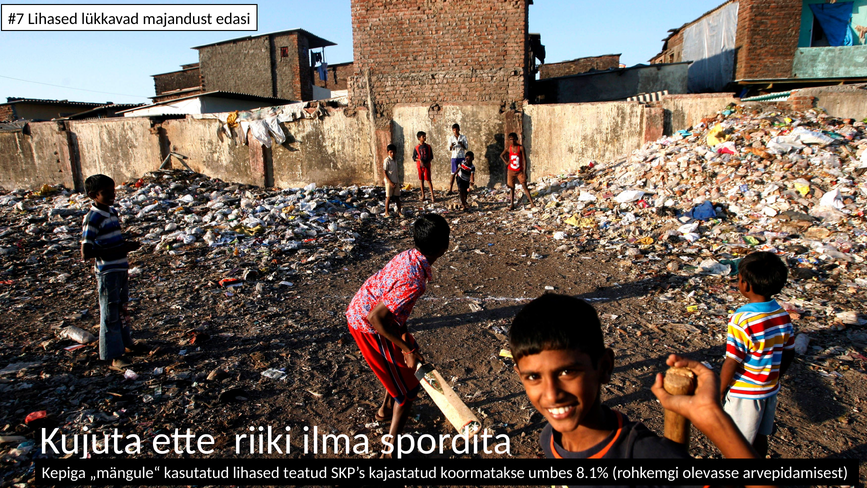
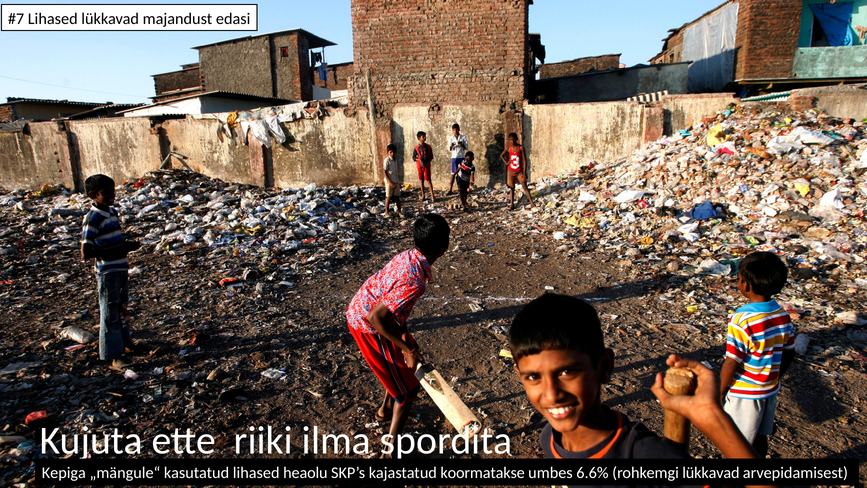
teatud: teatud -> heaolu
8.1%: 8.1% -> 6.6%
rohkemgi olevasse: olevasse -> lükkavad
